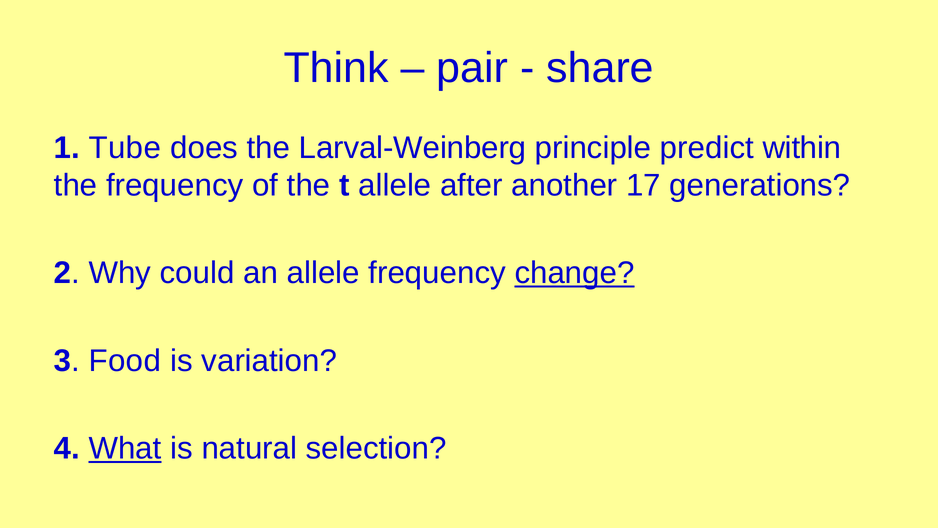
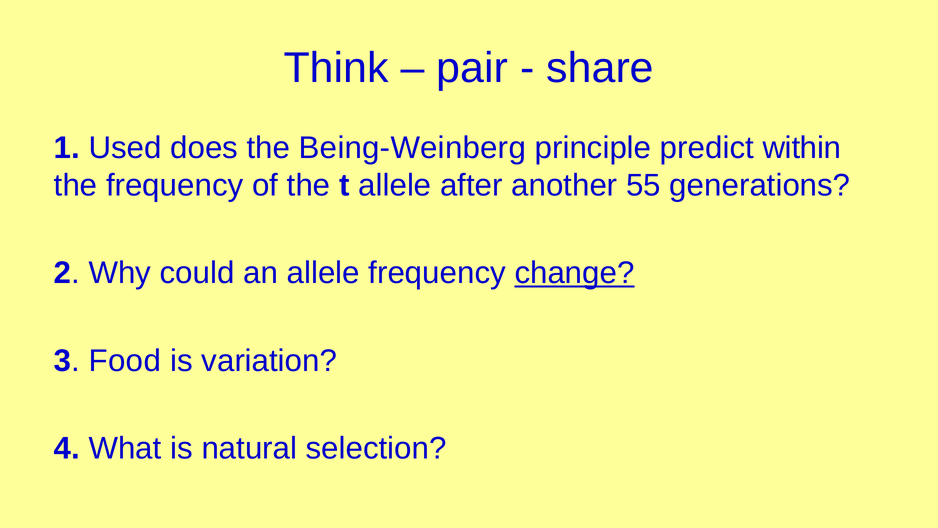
Tube: Tube -> Used
Larval-Weinberg: Larval-Weinberg -> Being-Weinberg
17: 17 -> 55
What underline: present -> none
